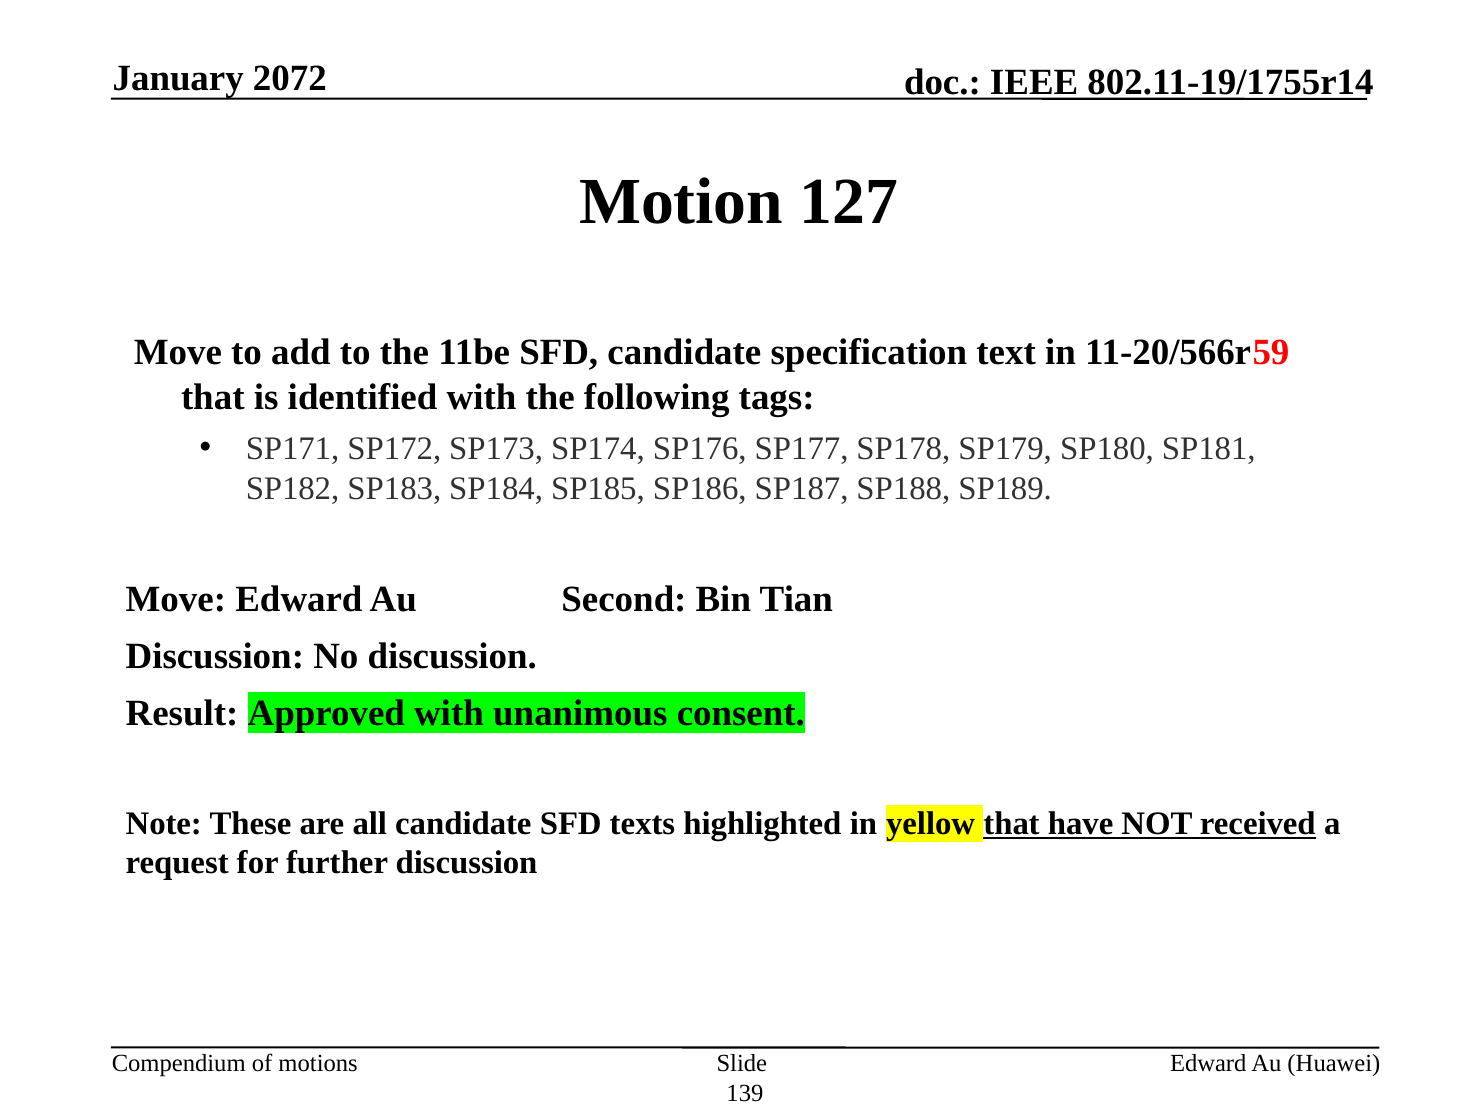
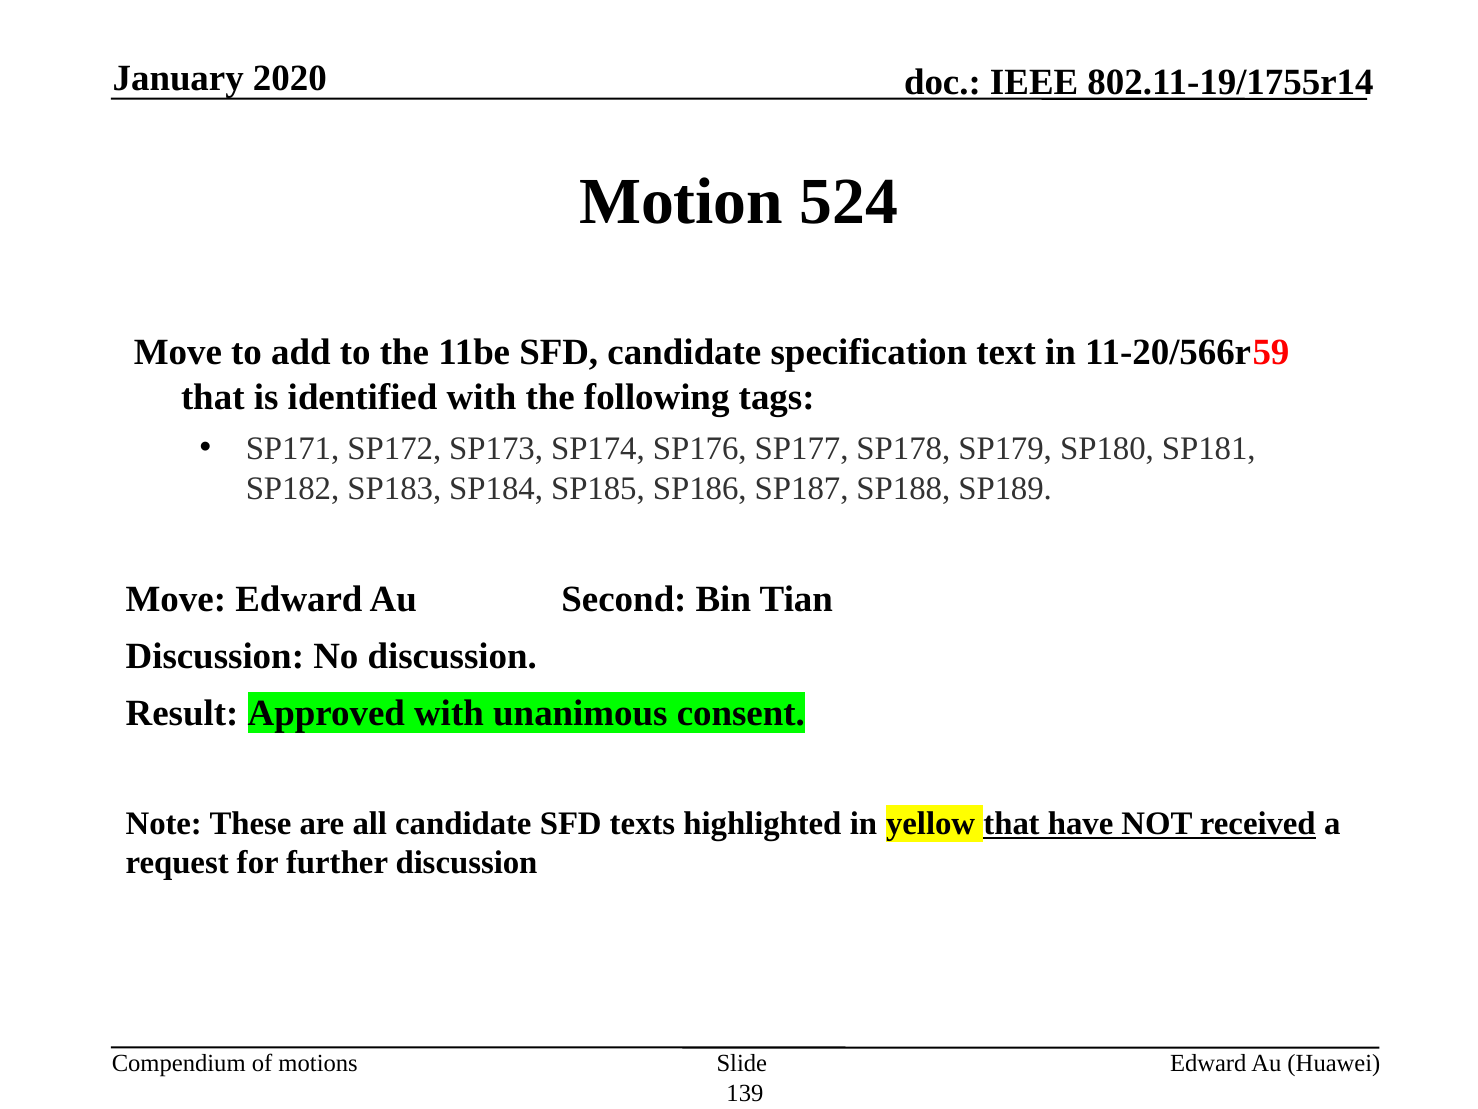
2072: 2072 -> 2020
127: 127 -> 524
